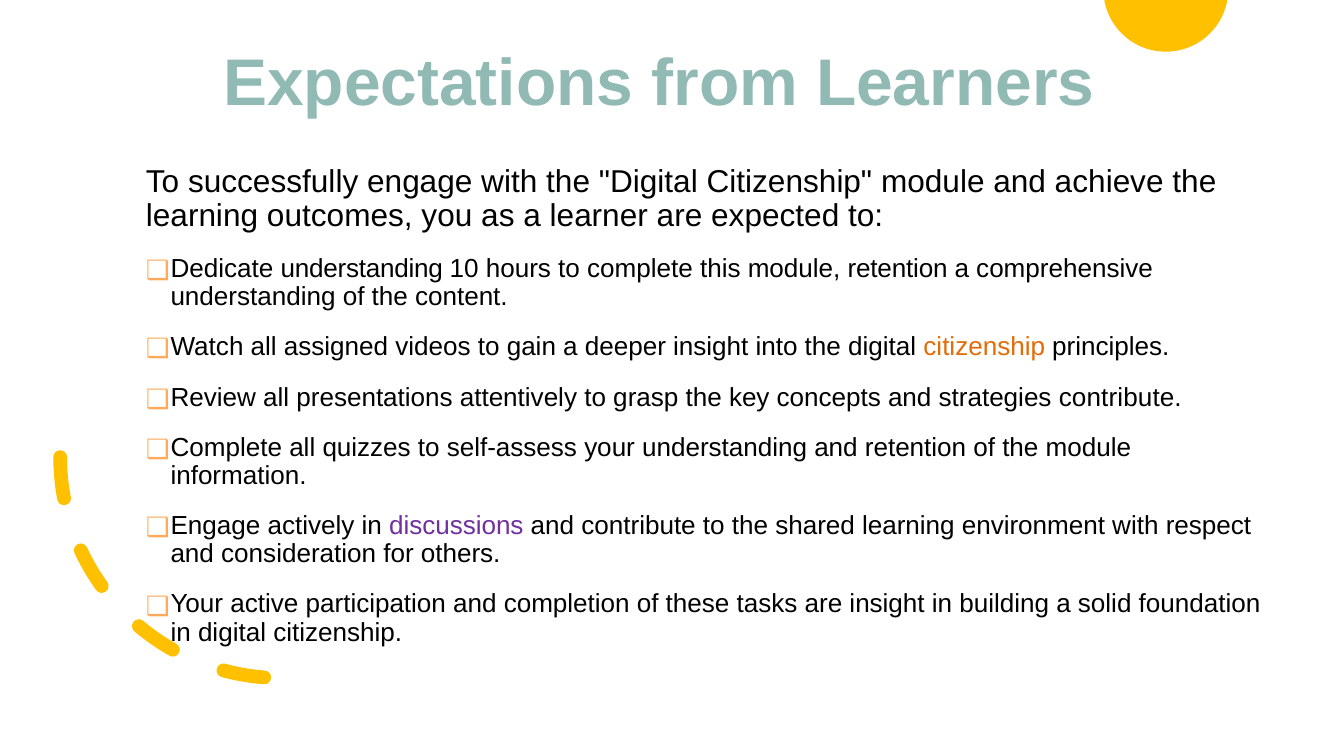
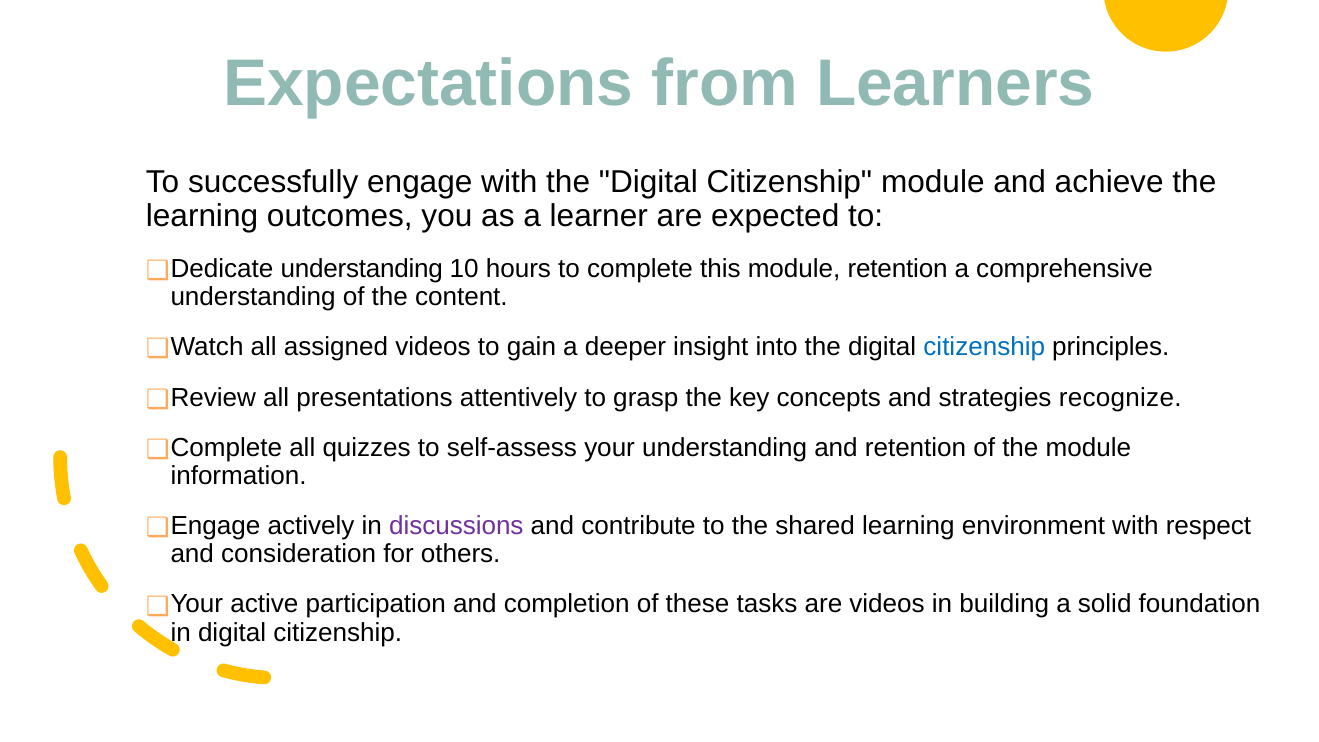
citizenship at (984, 347) colour: orange -> blue
strategies contribute: contribute -> recognize
are insight: insight -> videos
